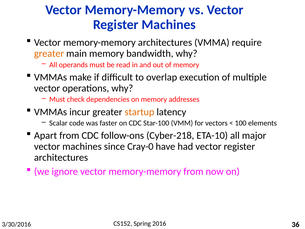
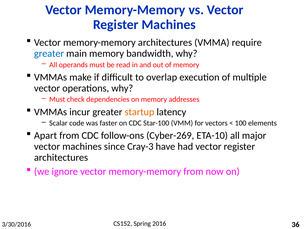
greater at (49, 54) colour: orange -> blue
Cyber-218: Cyber-218 -> Cyber-269
Cray-0: Cray-0 -> Cray-3
